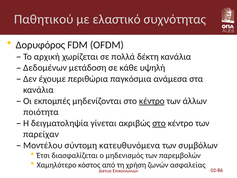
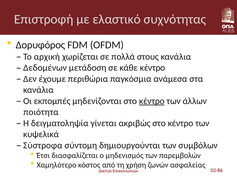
Παθητικού: Παθητικού -> Επιστροφή
δέκτη: δέκτη -> στους
κάθε υψηλή: υψηλή -> κέντρο
στο at (159, 123) underline: present -> none
παρείχαν: παρείχαν -> κυψελικά
Μοντέλου: Μοντέλου -> Σύστροφα
κατευθυνόμενα: κατευθυνόμενα -> δημιουργούνται
